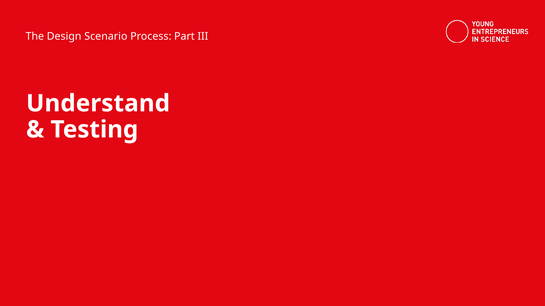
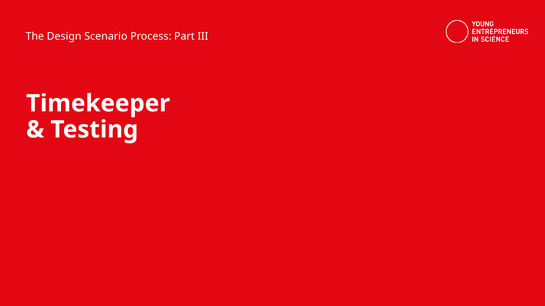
Understand: Understand -> Timekeeper
